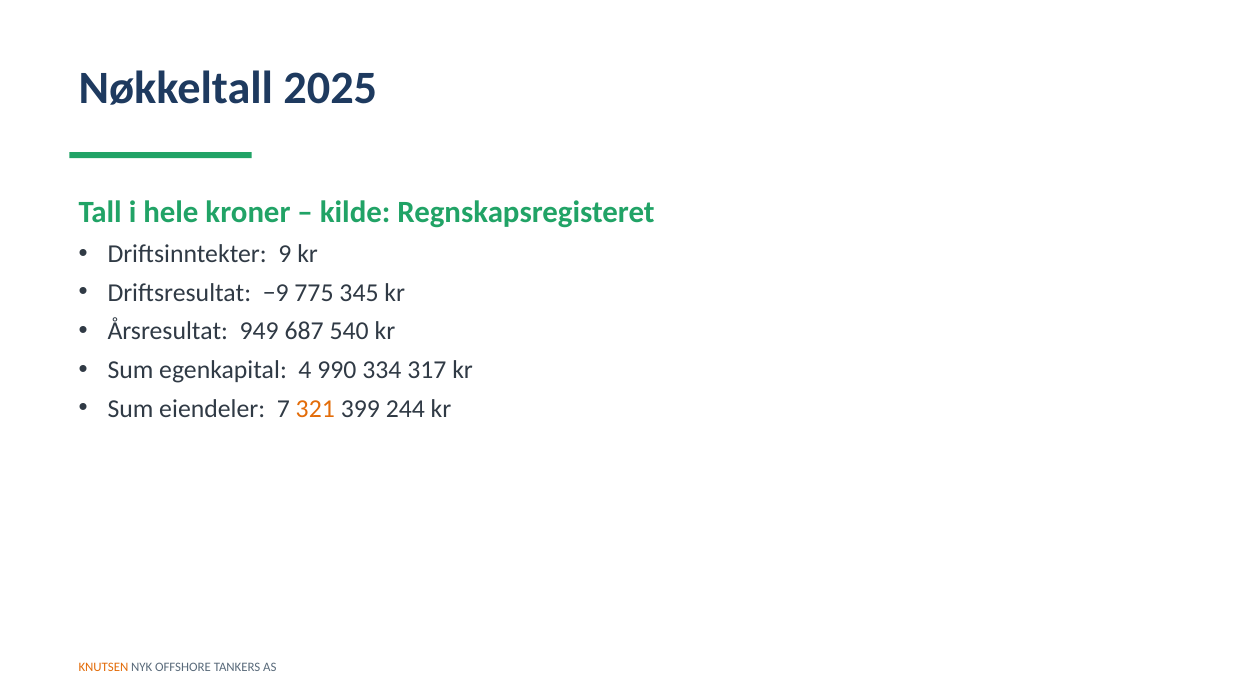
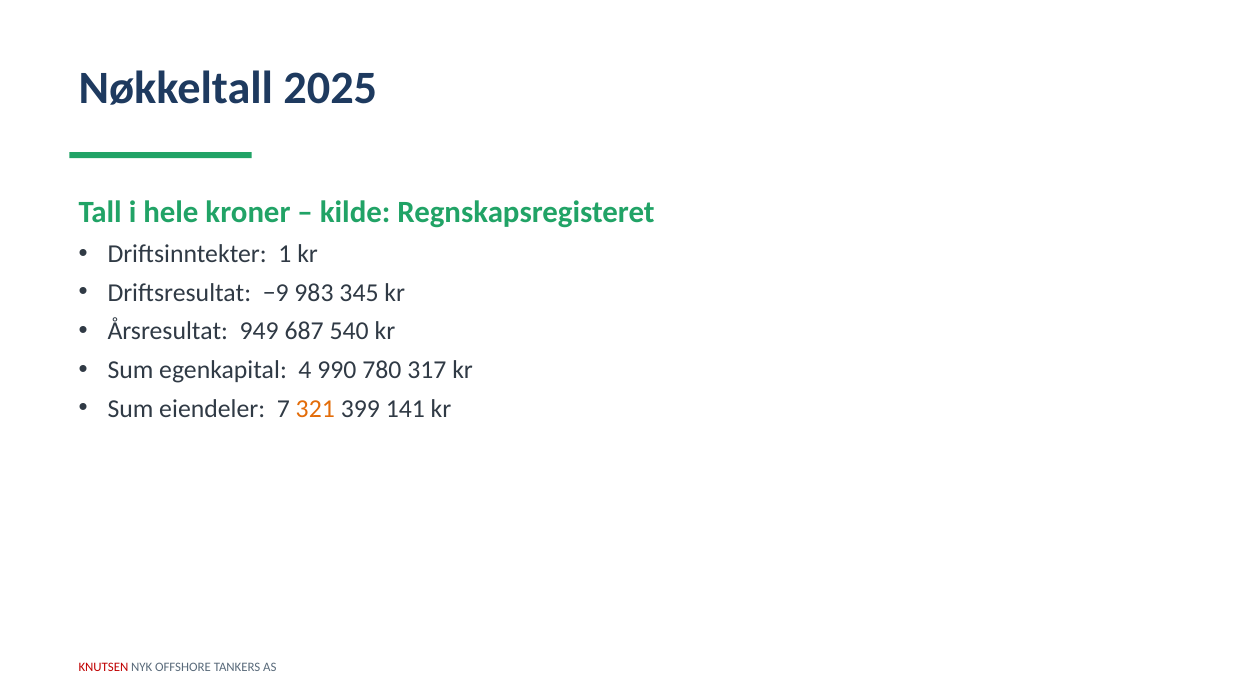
9: 9 -> 1
775: 775 -> 983
334: 334 -> 780
244: 244 -> 141
KNUTSEN colour: orange -> red
